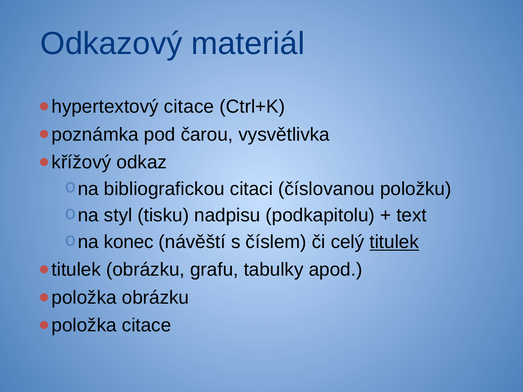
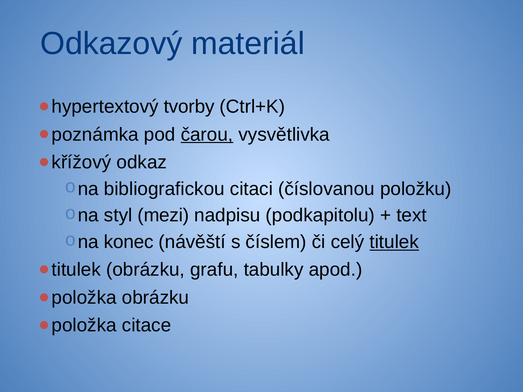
citace at (189, 107): citace -> tvorby
čarou underline: none -> present
tisku: tisku -> mezi
